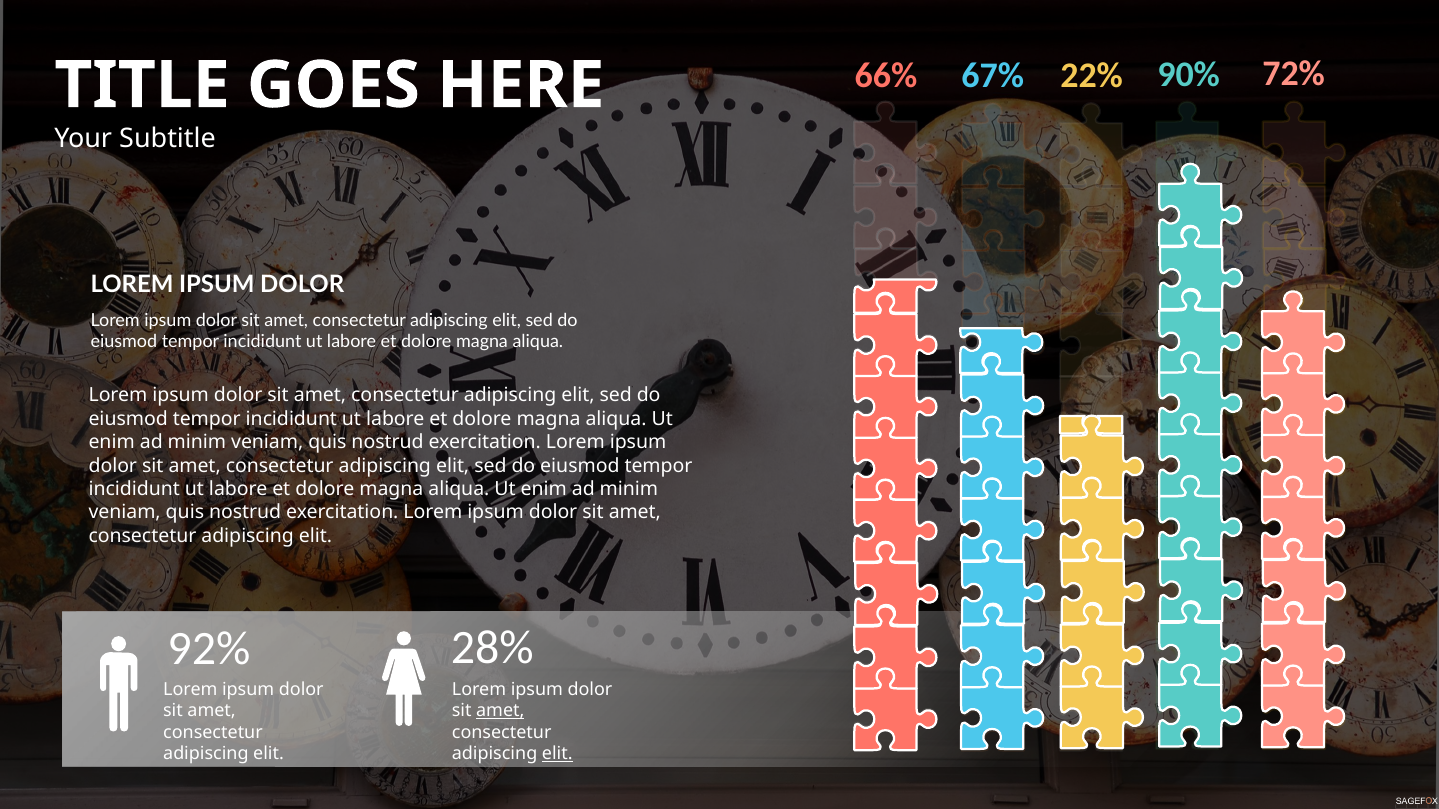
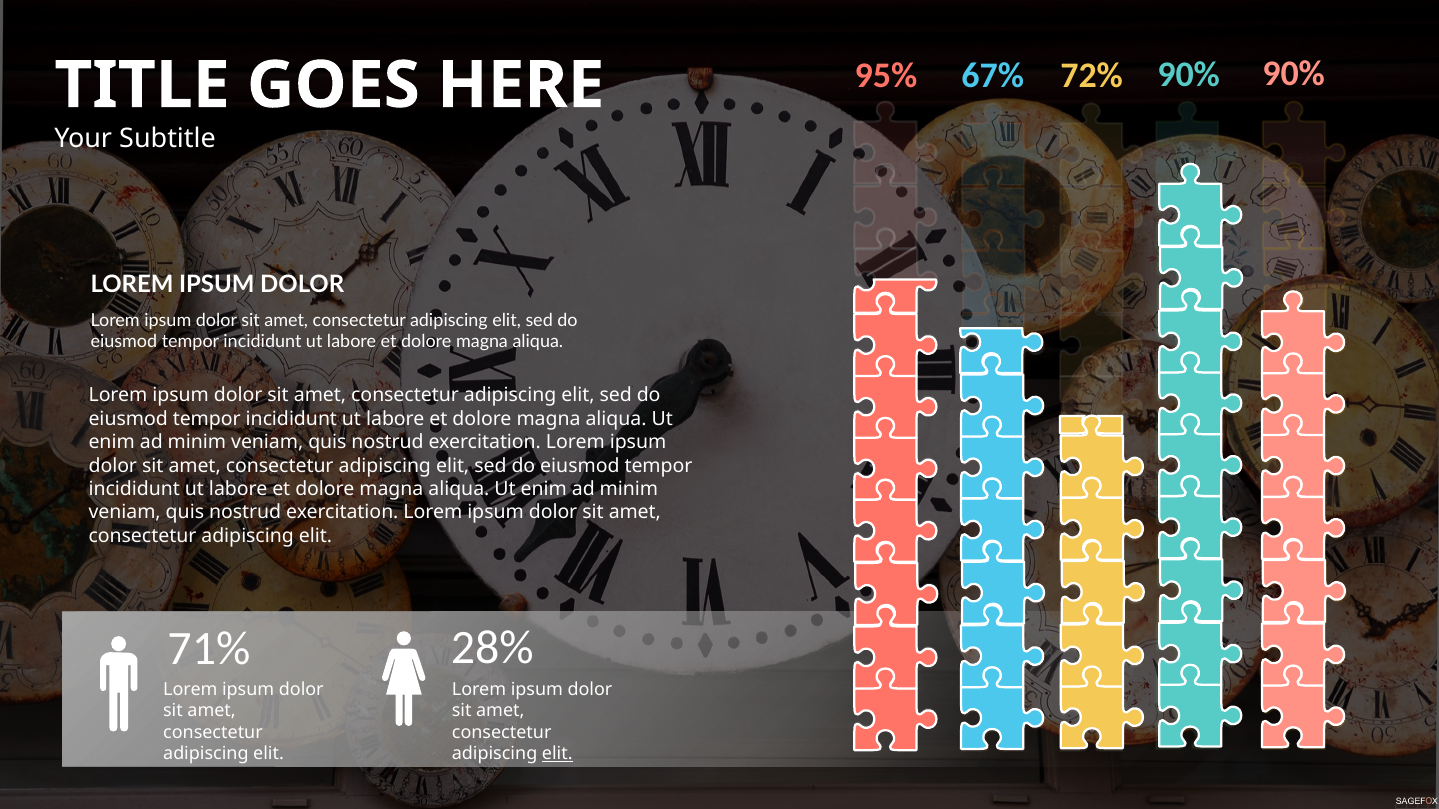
72% at (1294, 74): 72% -> 90%
66%: 66% -> 95%
22%: 22% -> 72%
92%: 92% -> 71%
amet at (500, 711) underline: present -> none
